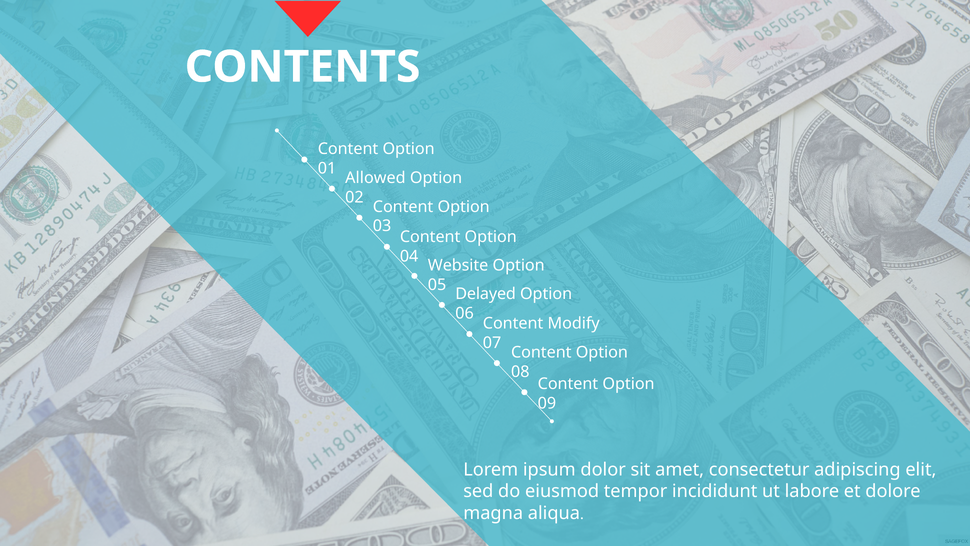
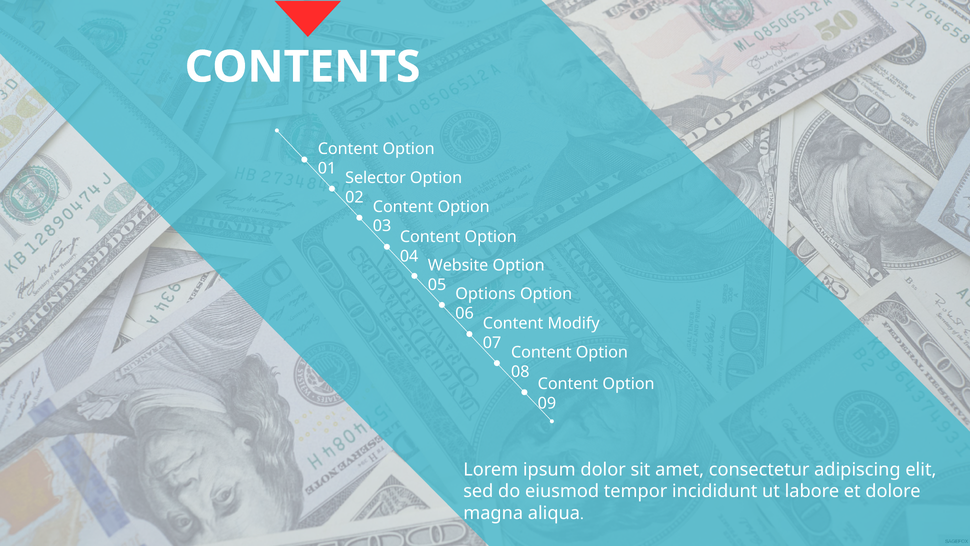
Allowed: Allowed -> Selector
Delayed: Delayed -> Options
